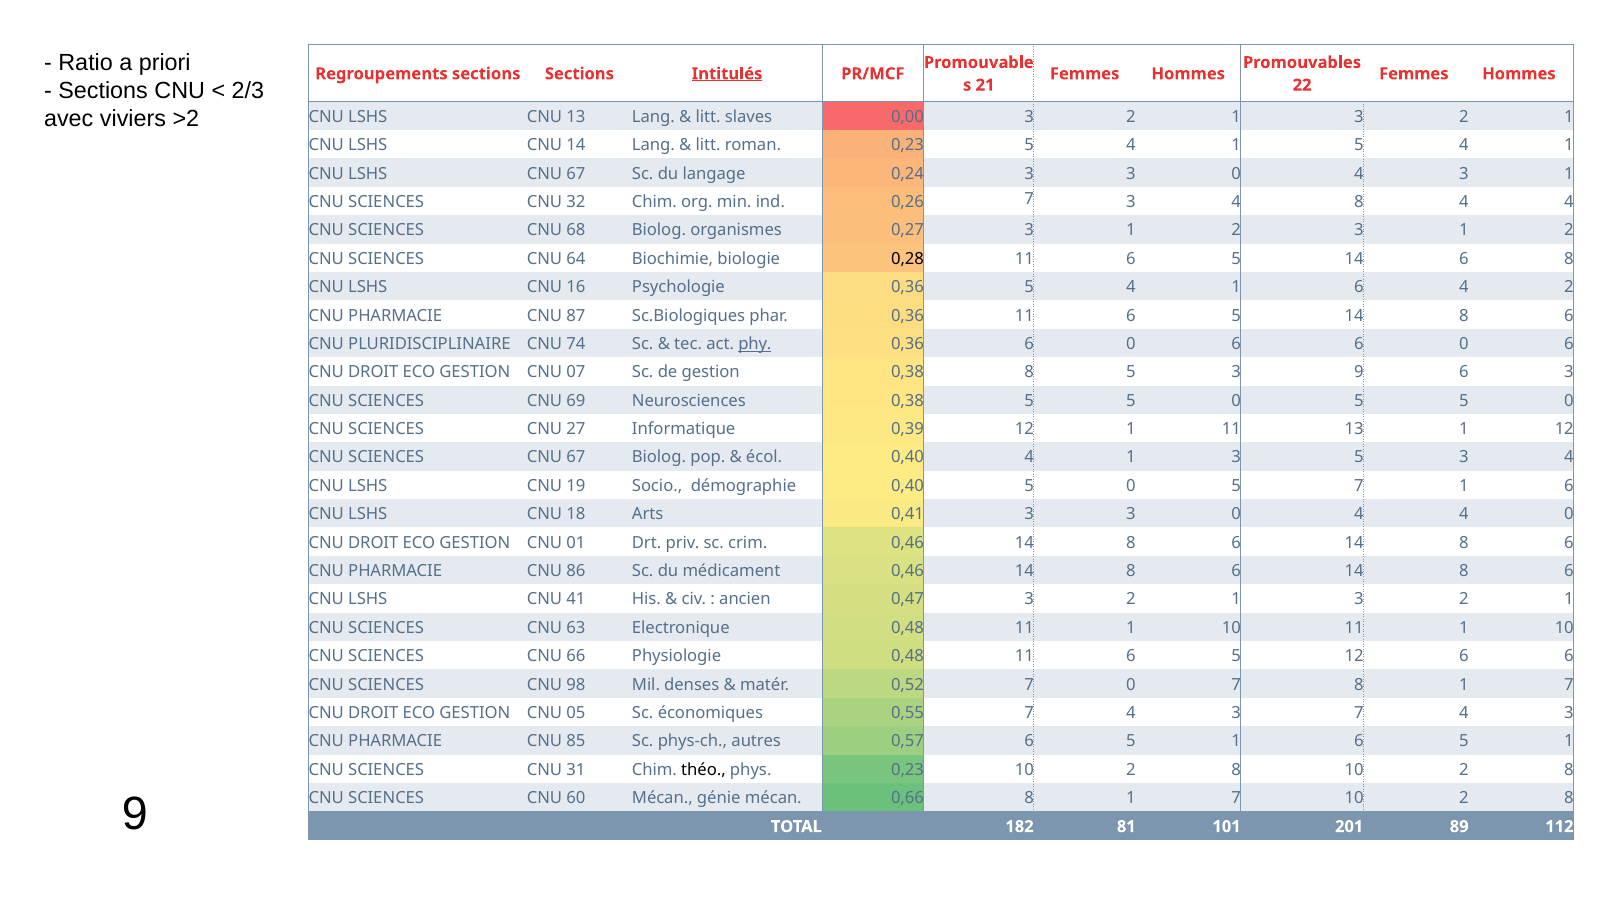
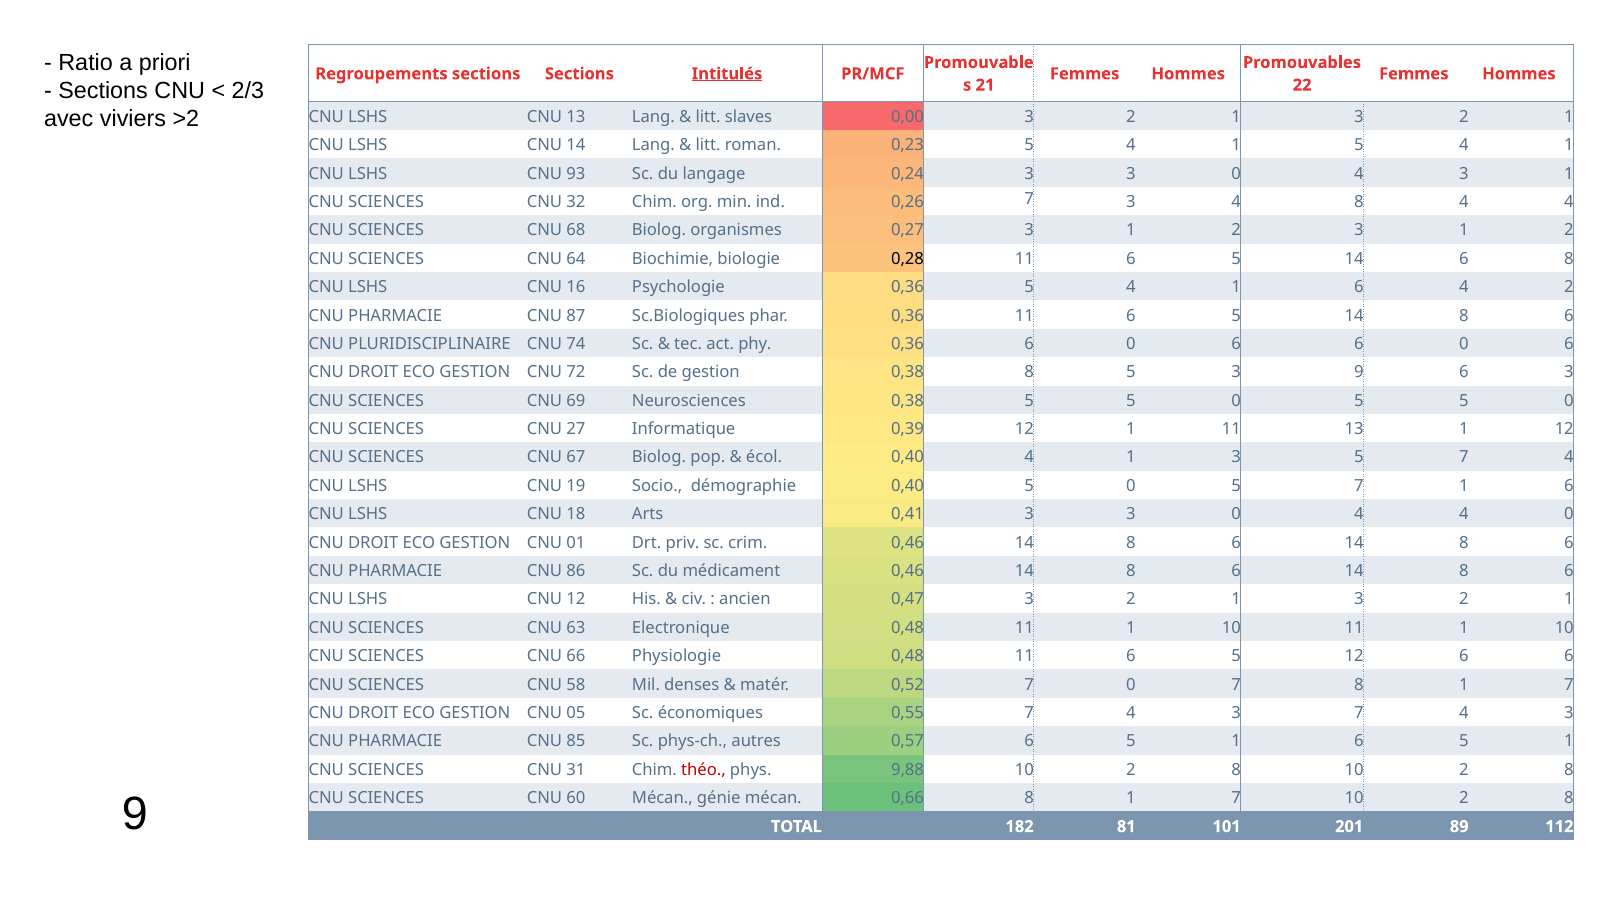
LSHS CNU 67: 67 -> 93
phy underline: present -> none
07: 07 -> 72
3 5 3: 3 -> 7
CNU 41: 41 -> 12
98: 98 -> 58
théo colour: black -> red
phys 0,23: 0,23 -> 9,88
